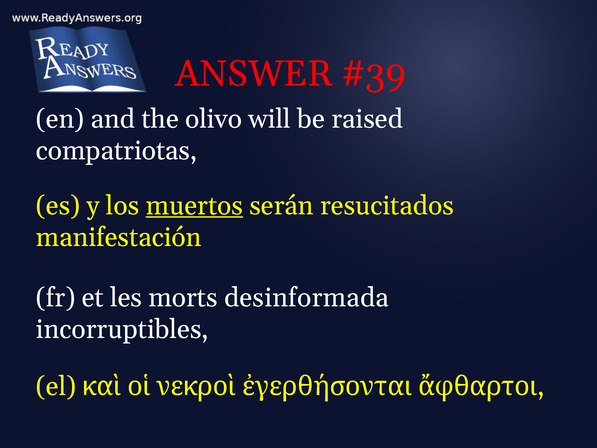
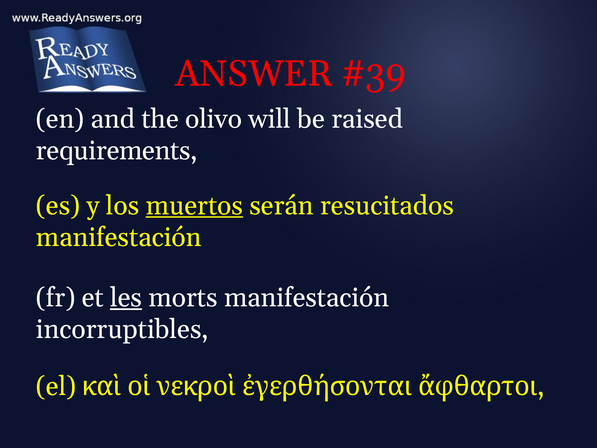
compatriotas: compatriotas -> requirements
les underline: none -> present
morts desinformada: desinformada -> manifestación
